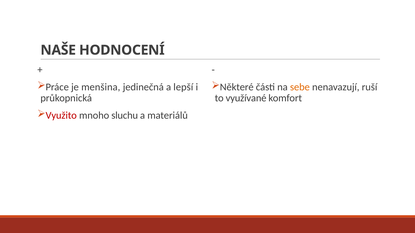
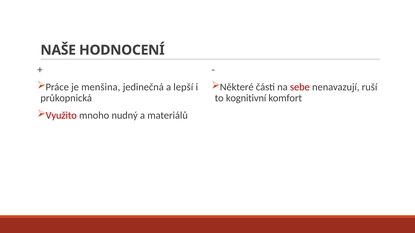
sebe colour: orange -> red
využívané: využívané -> kognitivní
sluchu: sluchu -> nudný
